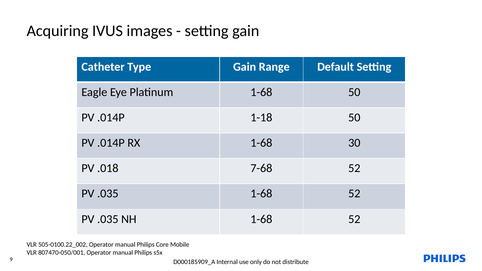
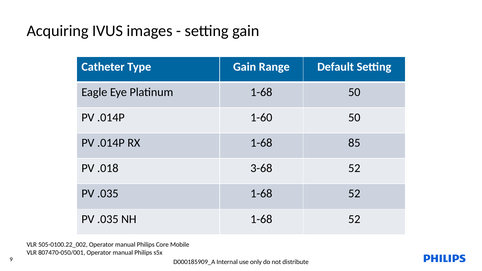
1-18: 1-18 -> 1-60
30: 30 -> 85
7-68: 7-68 -> 3-68
